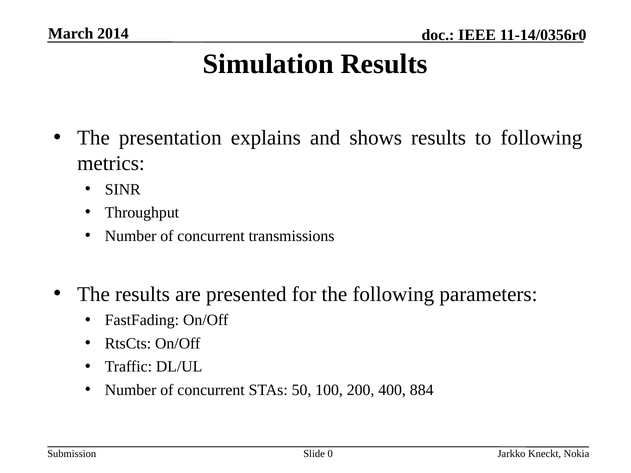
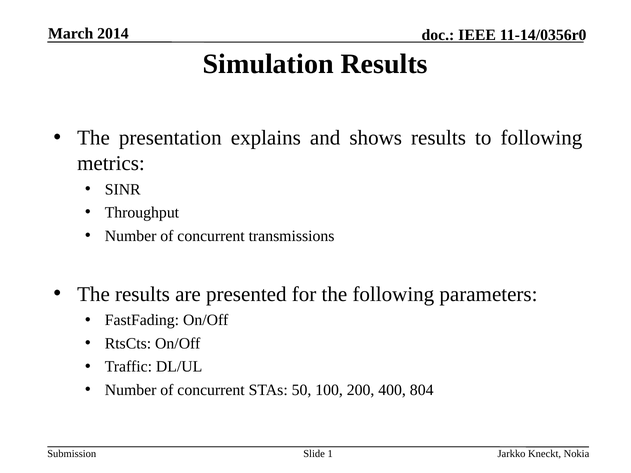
884: 884 -> 804
0: 0 -> 1
